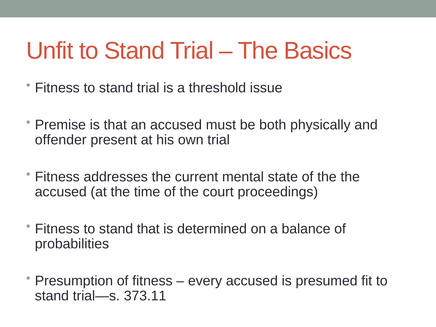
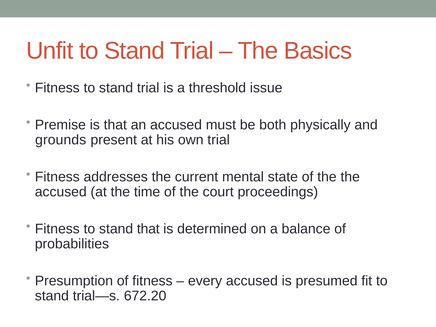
offender: offender -> grounds
373.11: 373.11 -> 672.20
